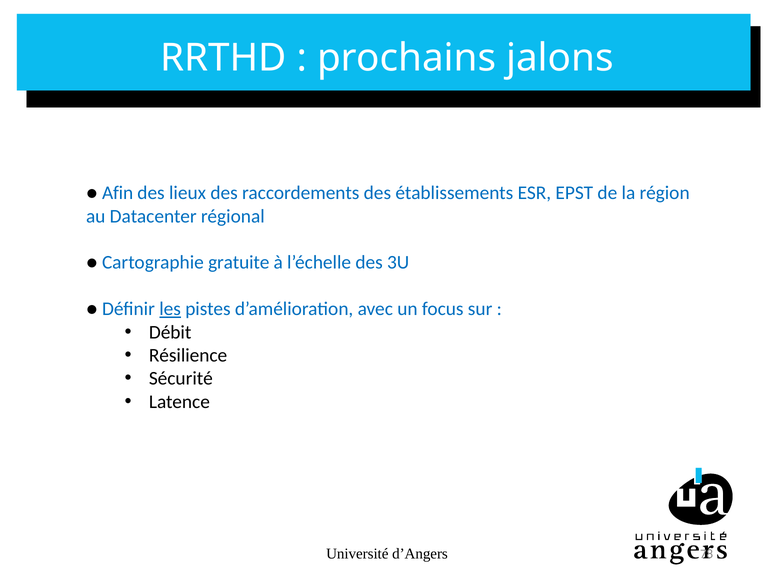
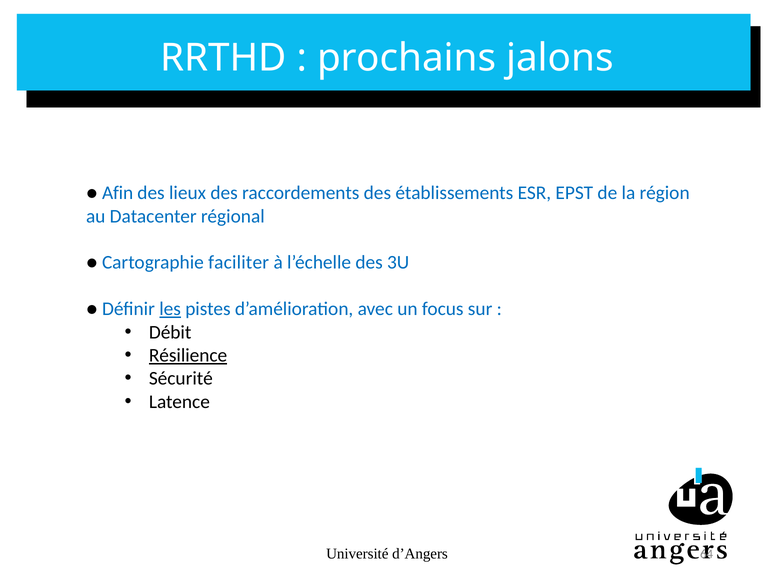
gratuite: gratuite -> faciliter
Résilience underline: none -> present
78: 78 -> 64
